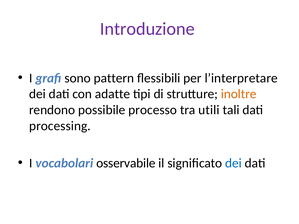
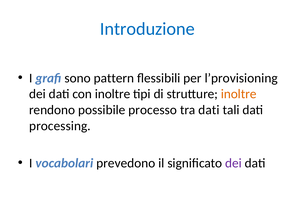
Introduzione colour: purple -> blue
l’interpretare: l’interpretare -> l’provisioning
con adatte: adatte -> inoltre
tra utili: utili -> dati
osservabile: osservabile -> prevedono
dei at (233, 163) colour: blue -> purple
